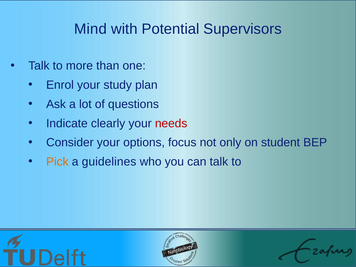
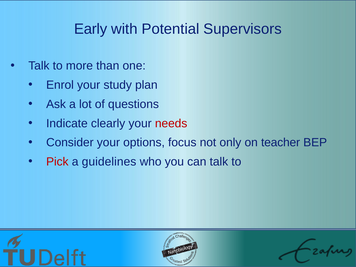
Mind: Mind -> Early
student: student -> teacher
Pick colour: orange -> red
